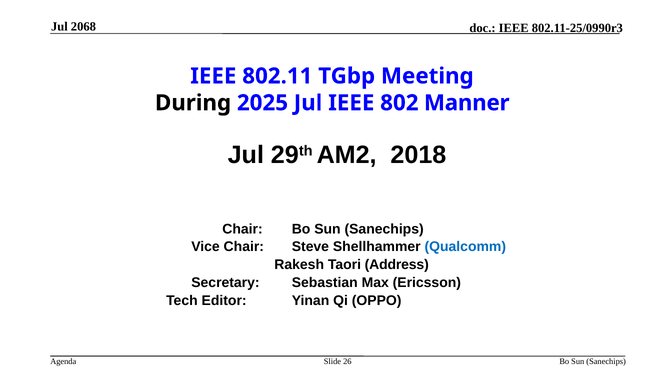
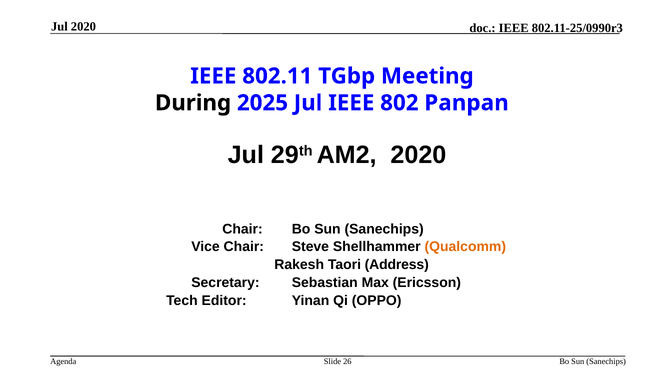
Jul 2068: 2068 -> 2020
Manner: Manner -> Panpan
AM2 2018: 2018 -> 2020
Qualcomm colour: blue -> orange
